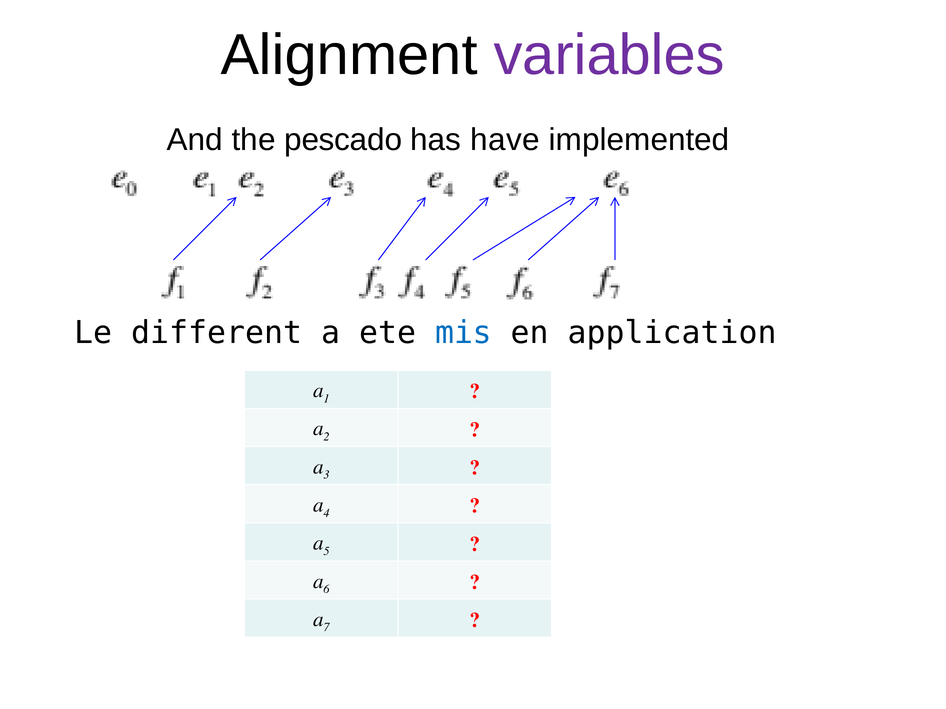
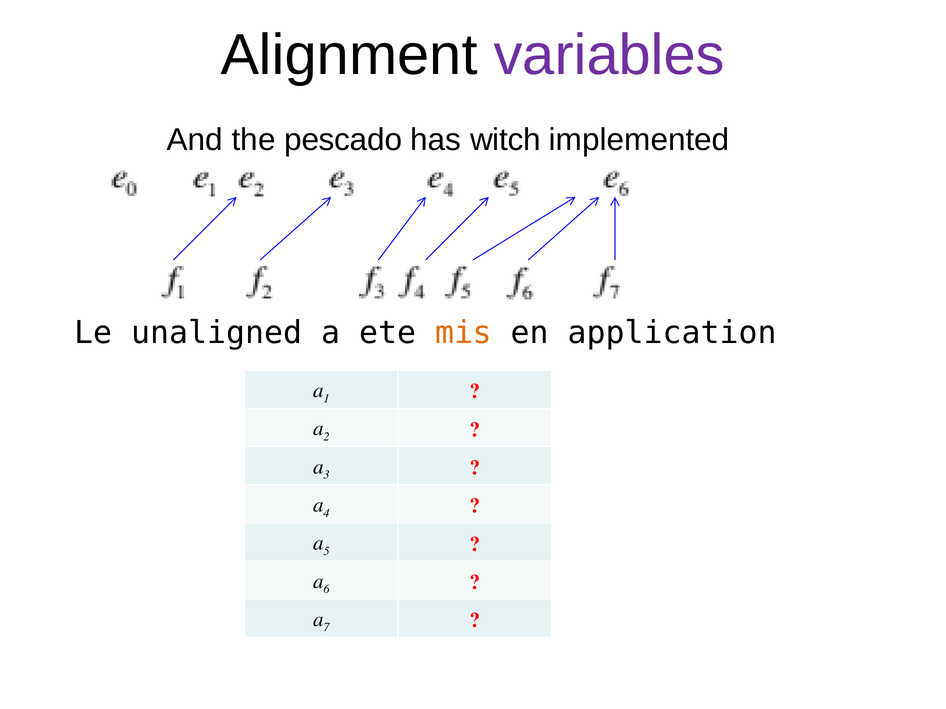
have: have -> witch
different: different -> unaligned
mis colour: blue -> orange
